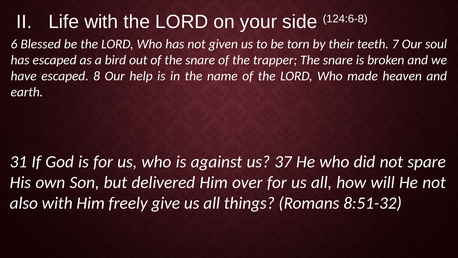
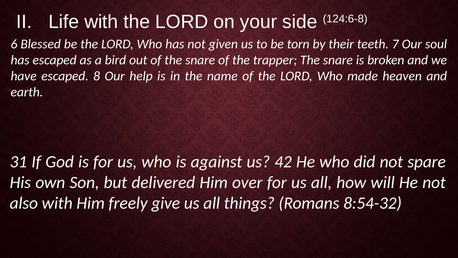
37: 37 -> 42
8:51-32: 8:51-32 -> 8:54-32
